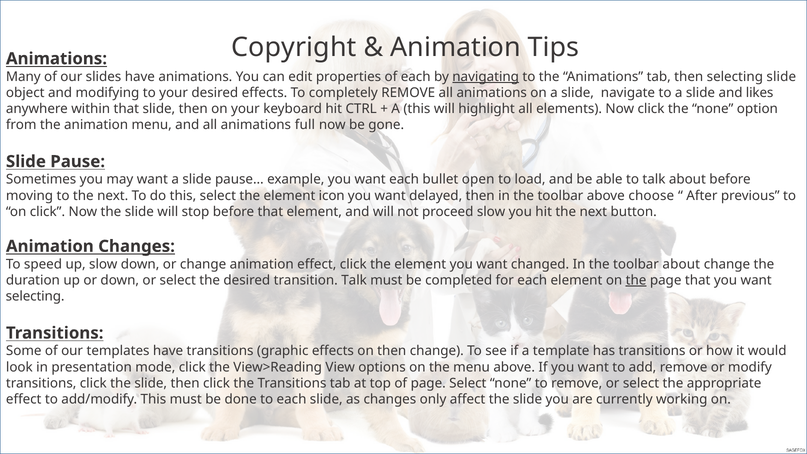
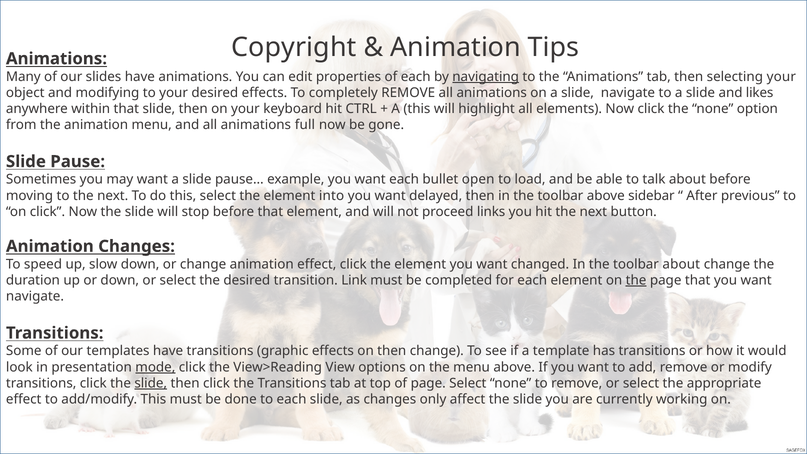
selecting slide: slide -> your
icon: icon -> into
choose: choose -> sidebar
proceed slow: slow -> links
transition Talk: Talk -> Link
selecting at (35, 296): selecting -> navigate
mode underline: none -> present
slide at (151, 383) underline: none -> present
